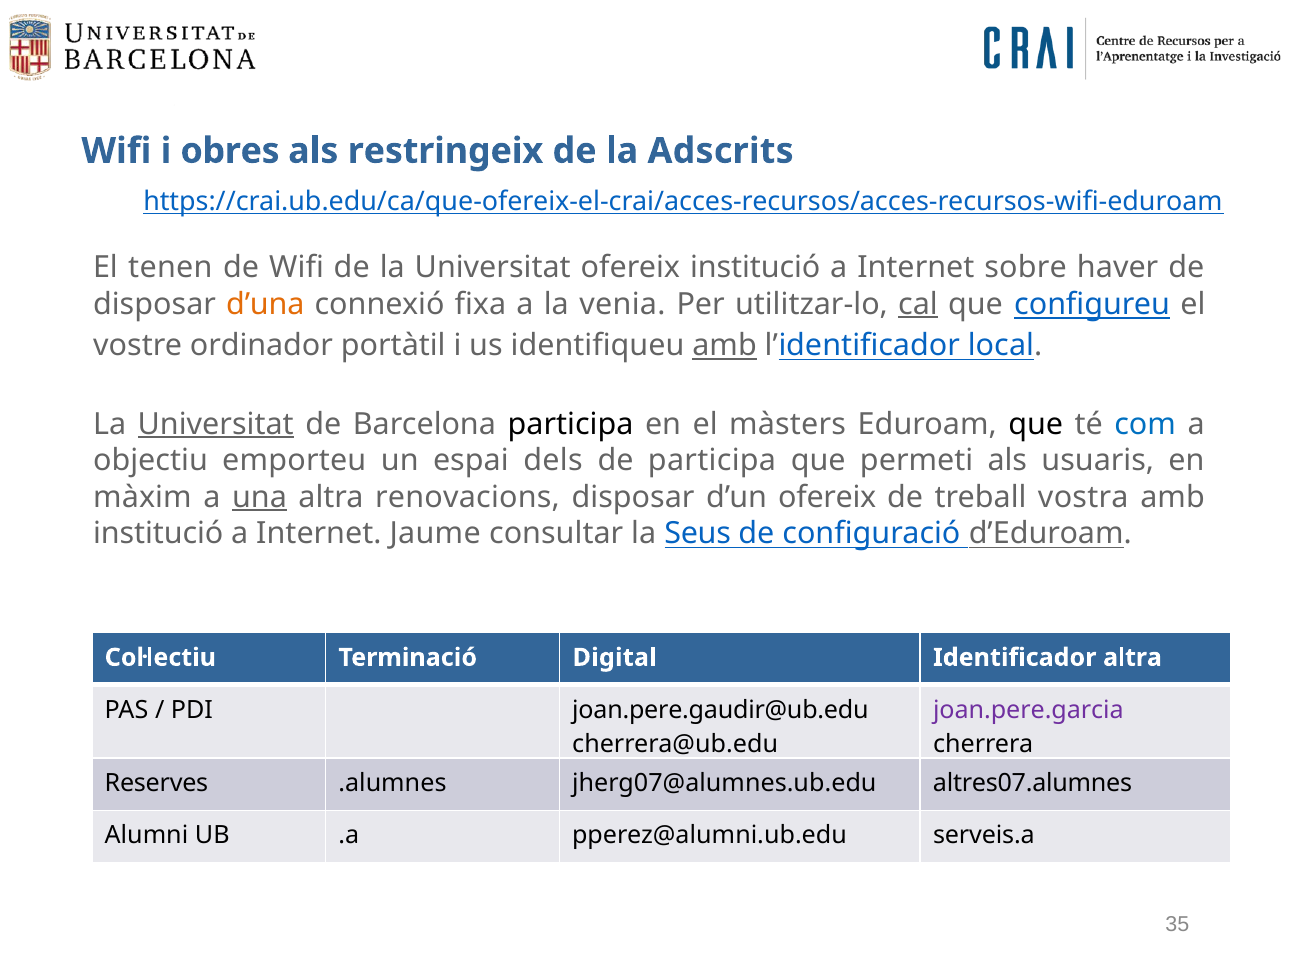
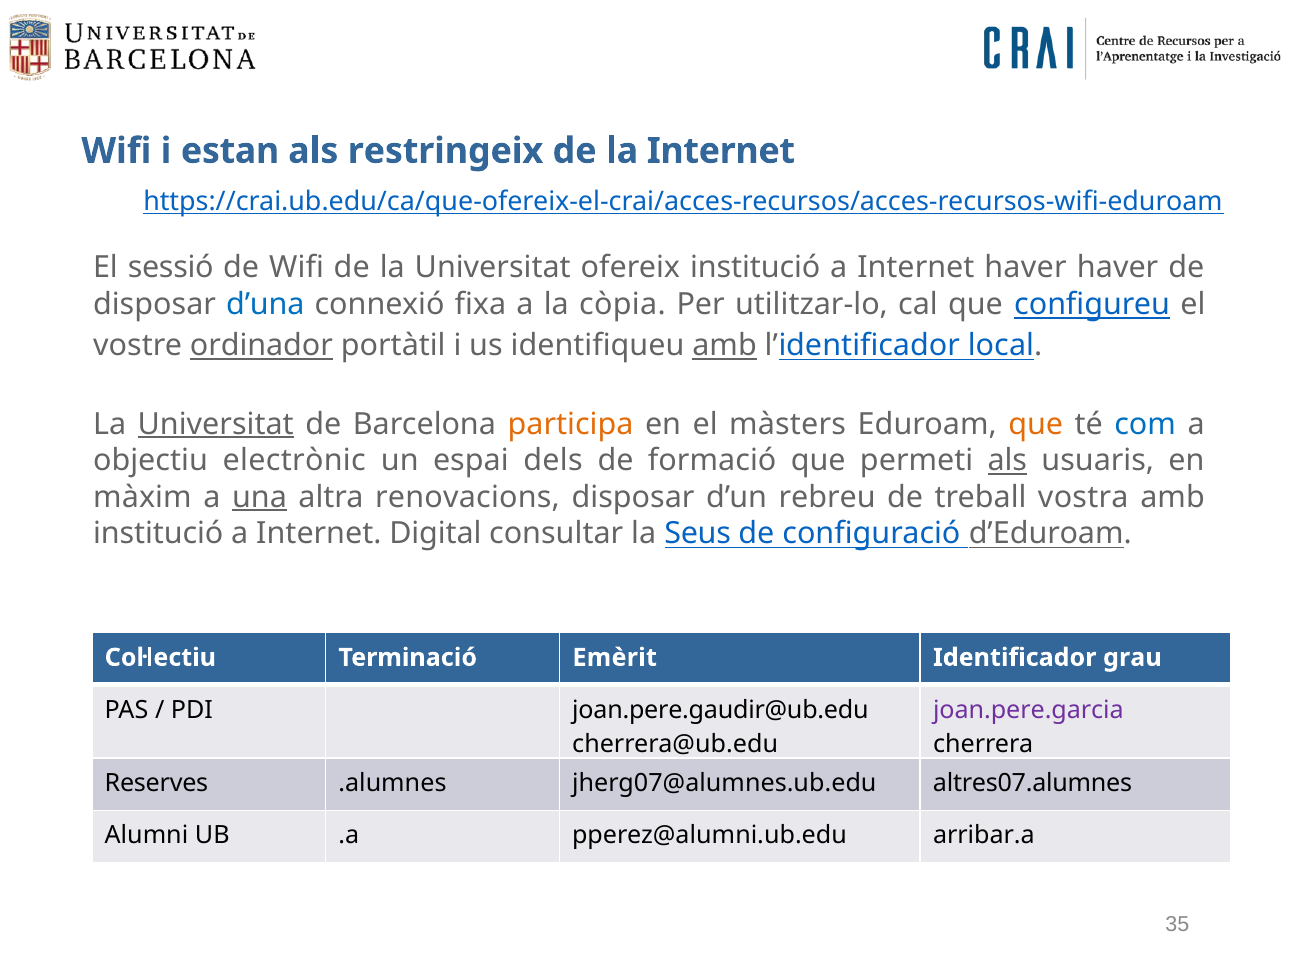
obres: obres -> estan
la Adscrits: Adscrits -> Internet
tenen: tenen -> sessió
Internet sobre: sobre -> haver
d’una colour: orange -> blue
venia: venia -> còpia
cal underline: present -> none
ordinador underline: none -> present
participa at (571, 424) colour: black -> orange
que at (1036, 424) colour: black -> orange
emporteu: emporteu -> electrònic
de participa: participa -> formació
als at (1007, 461) underline: none -> present
d’un ofereix: ofereix -> rebreu
Jaume: Jaume -> Digital
Digital: Digital -> Emèrit
Identificador altra: altra -> grau
serveis.a: serveis.a -> arribar.a
